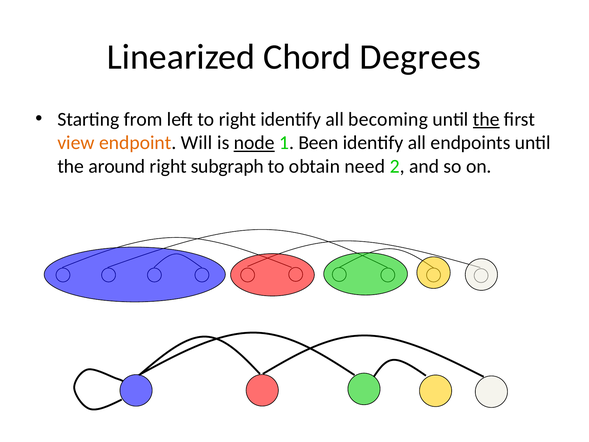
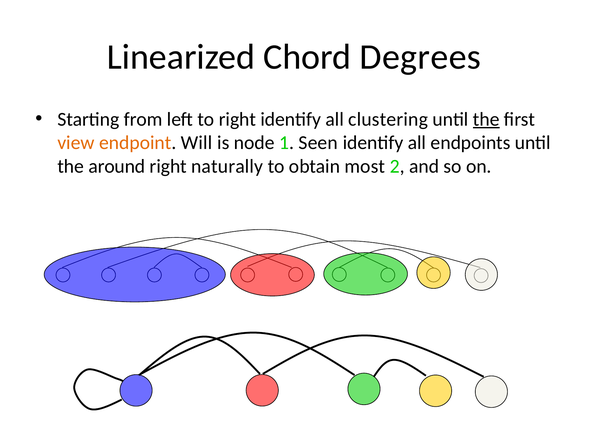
becoming: becoming -> clustering
node underline: present -> none
Been: Been -> Seen
subgraph: subgraph -> naturally
need: need -> most
